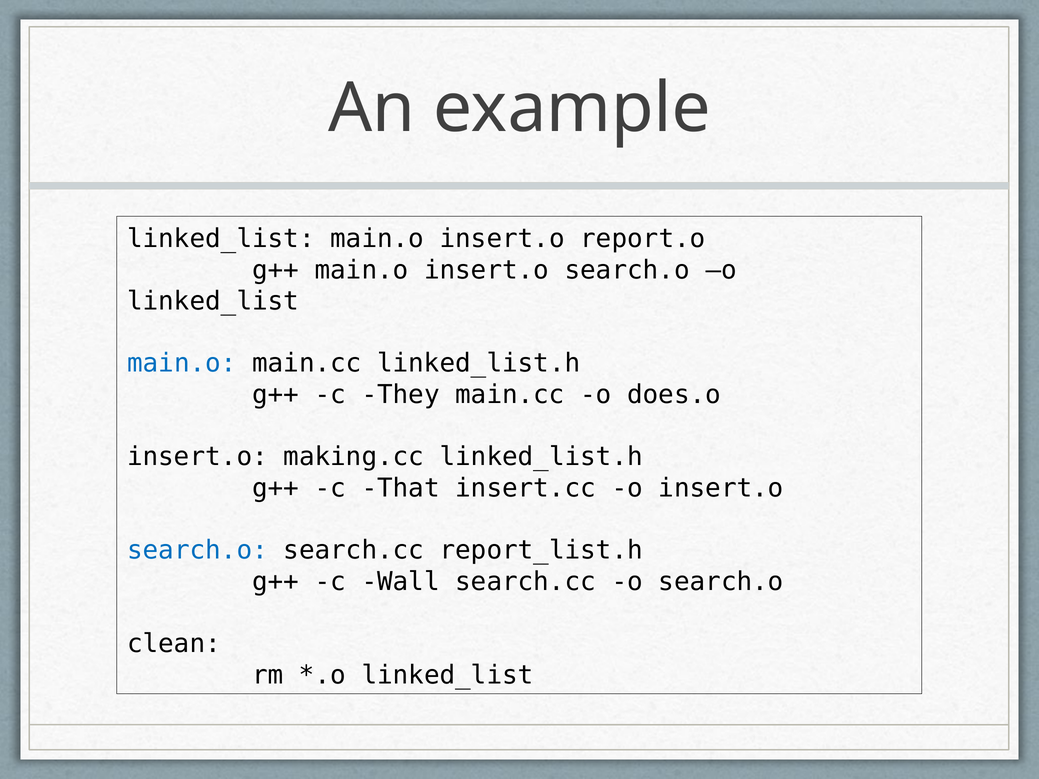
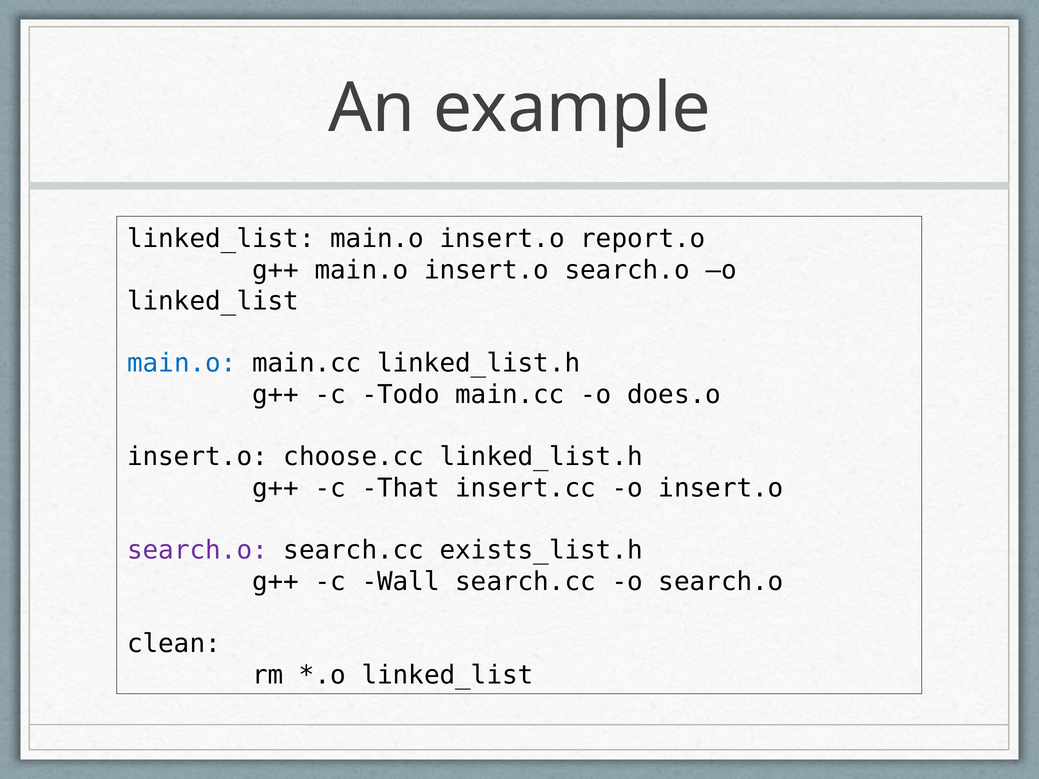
They: They -> Todo
making.cc: making.cc -> choose.cc
search.o at (197, 551) colour: blue -> purple
report_list.h: report_list.h -> exists_list.h
